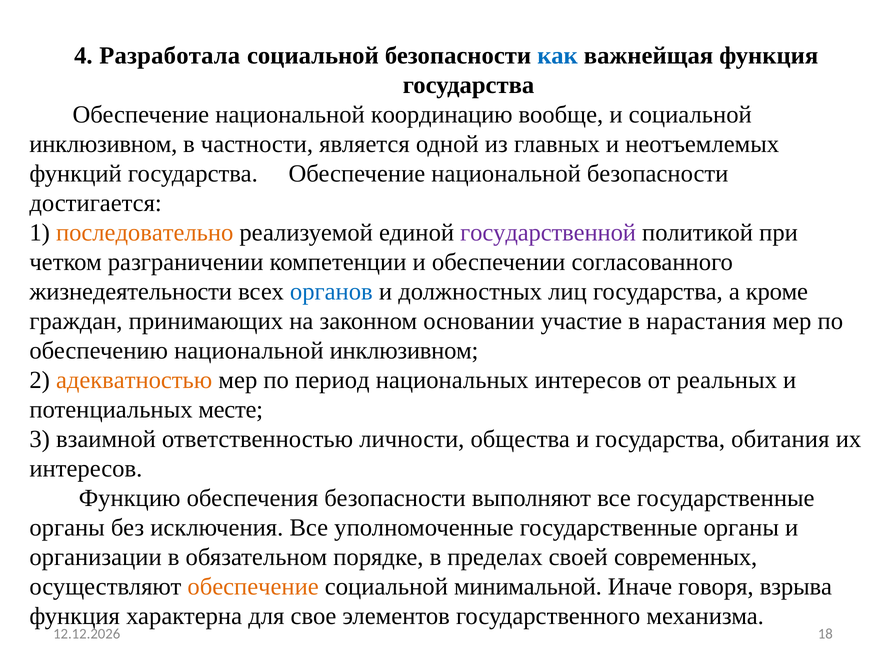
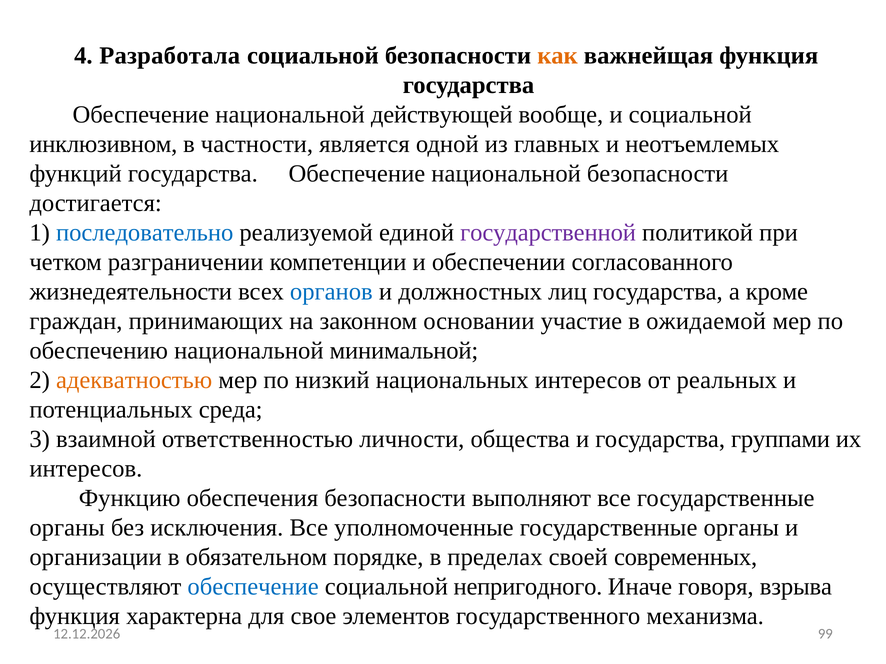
как colour: blue -> orange
координацию: координацию -> действующей
последовательно colour: orange -> blue
нарастания: нарастания -> ожидаемой
национальной инклюзивном: инклюзивном -> минимальной
период: период -> низкий
месте: месте -> среда
обитания: обитания -> группами
обеспечение at (253, 587) colour: orange -> blue
минимальной: минимальной -> непригодного
18: 18 -> 99
